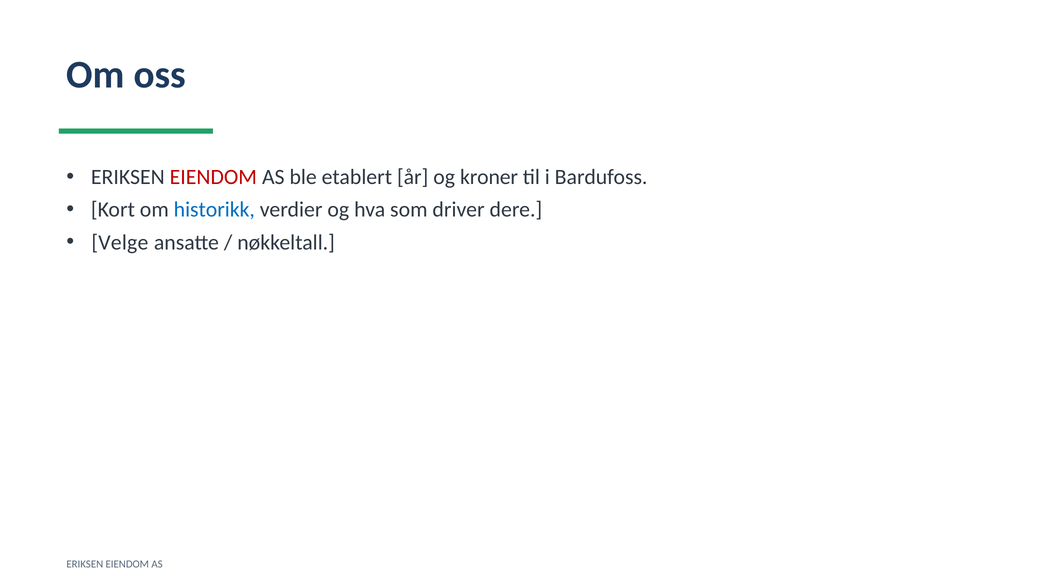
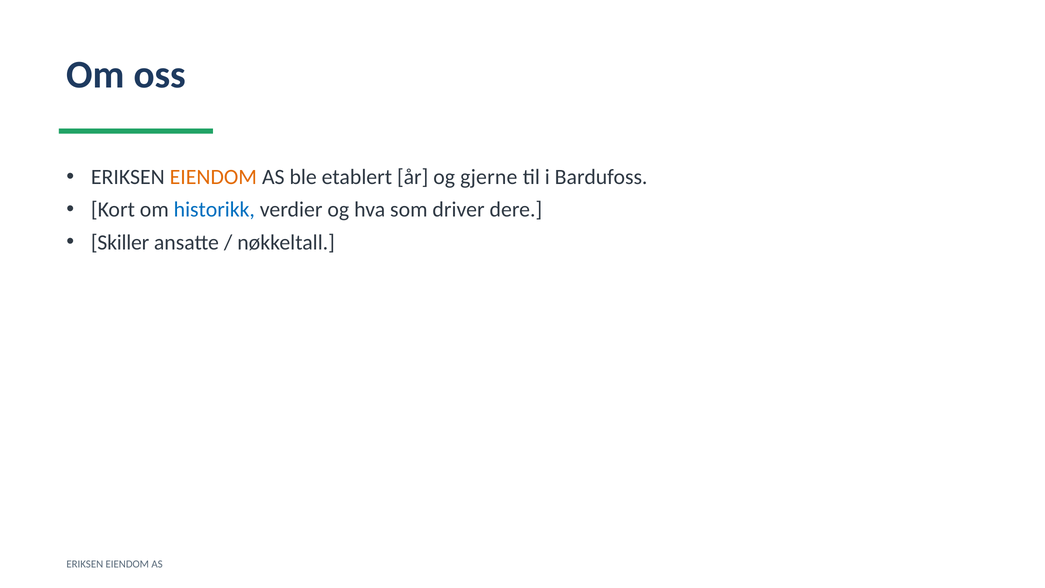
EIENDOM at (213, 177) colour: red -> orange
kroner: kroner -> gjerne
Velge: Velge -> Skiller
